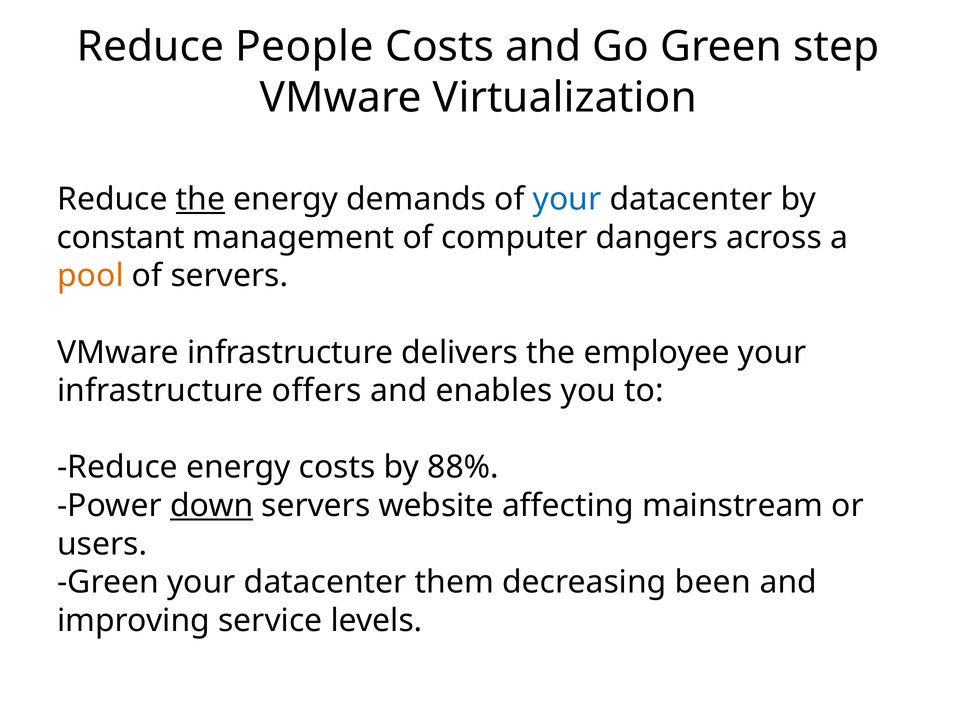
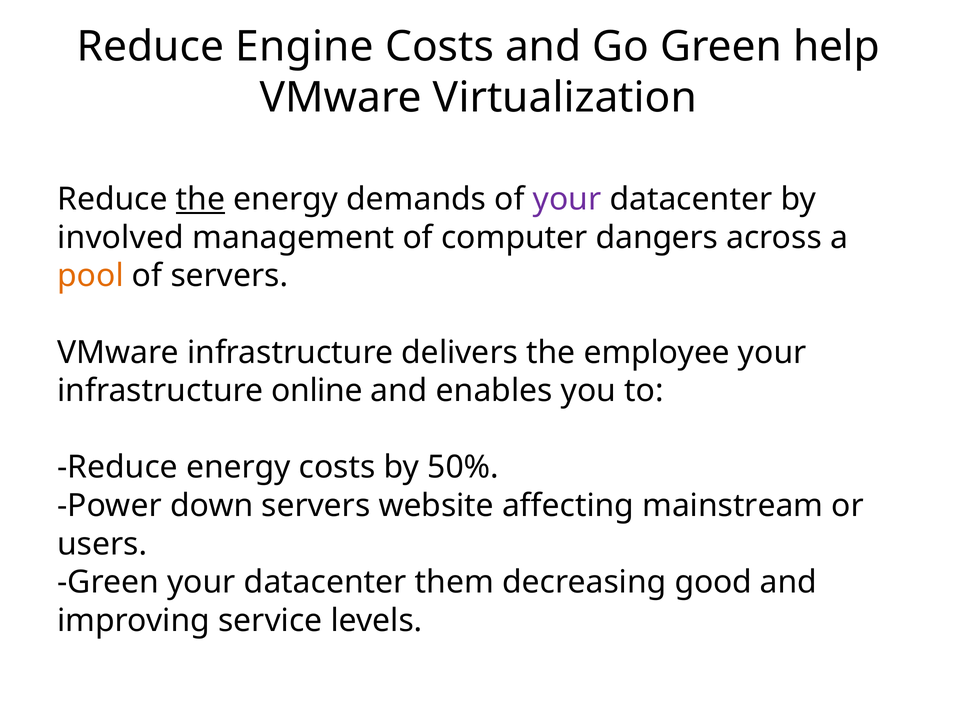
People: People -> Engine
step: step -> help
your at (567, 199) colour: blue -> purple
constant: constant -> involved
offers: offers -> online
88%: 88% -> 50%
down underline: present -> none
been: been -> good
